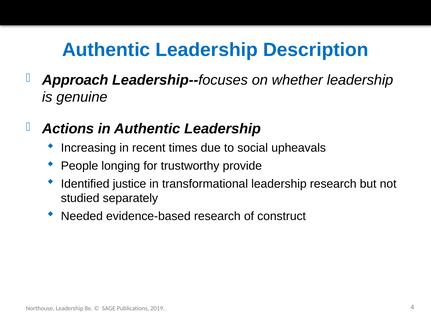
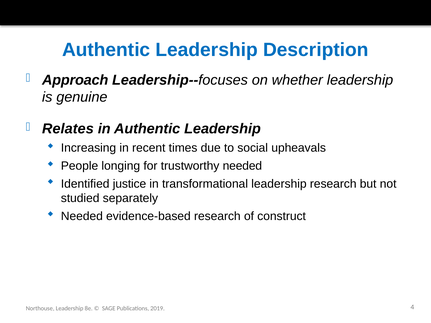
Actions: Actions -> Relates
trustworthy provide: provide -> needed
